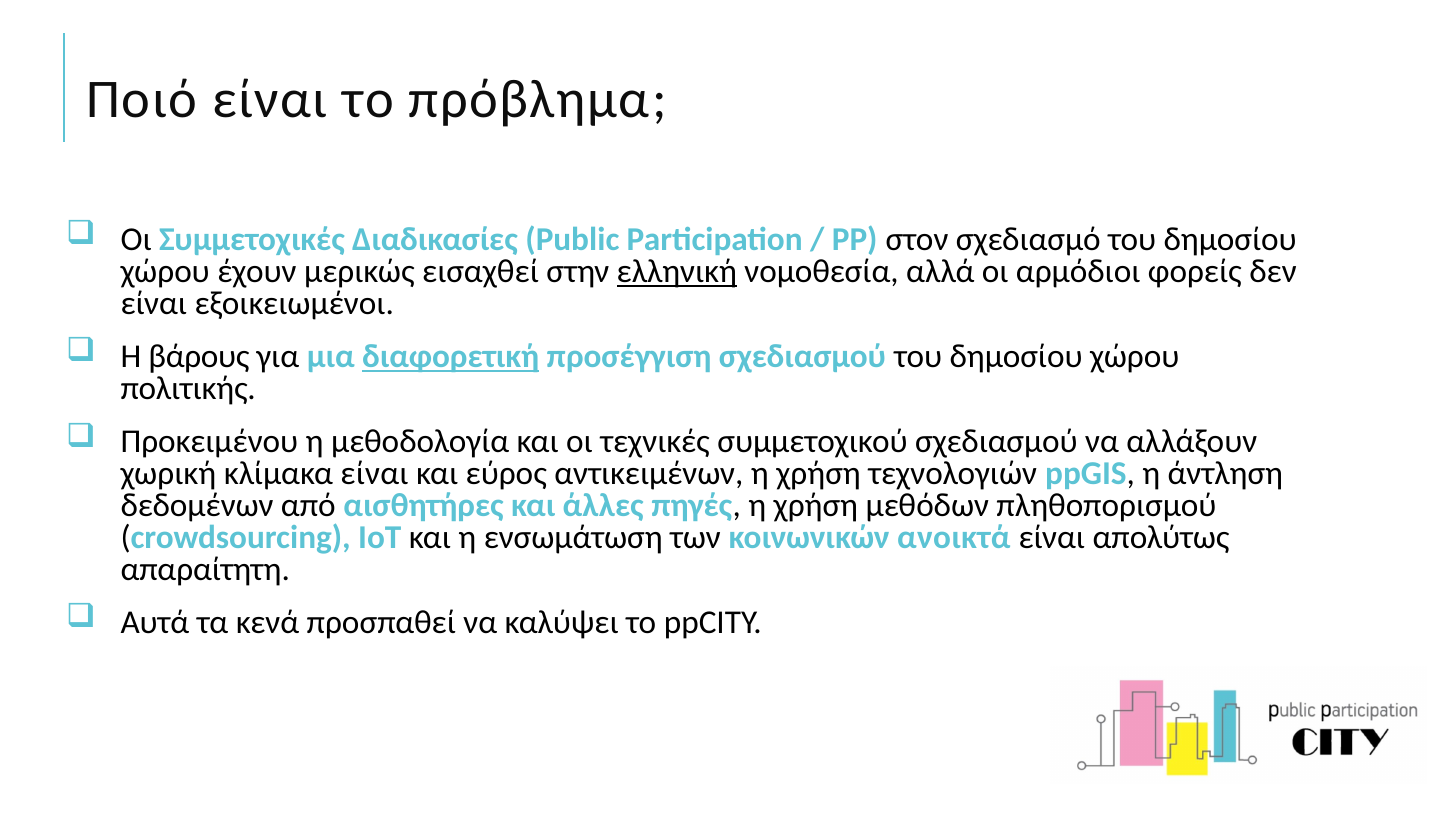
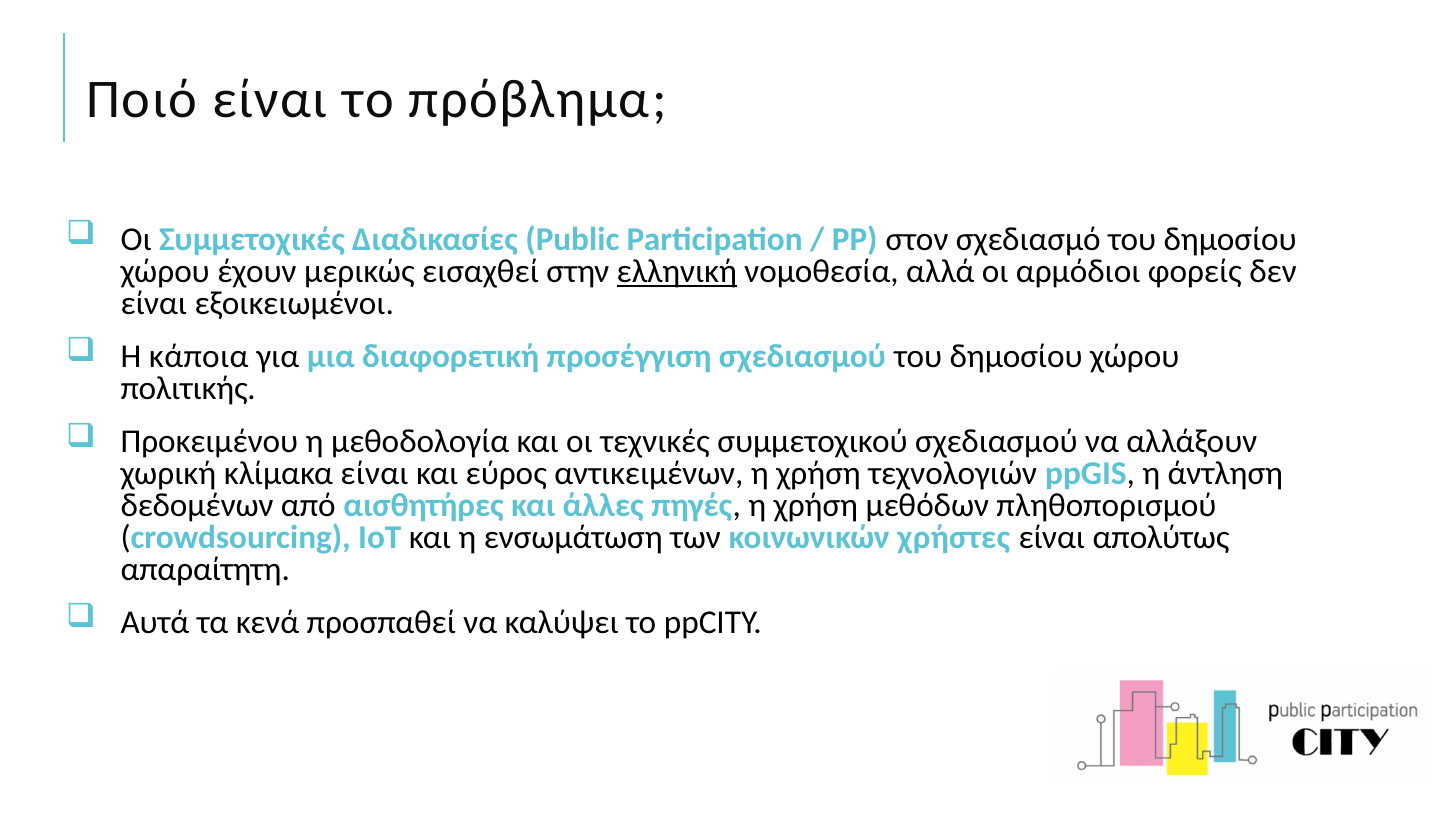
βάρους: βάρους -> κάποια
διαφορετική underline: present -> none
ανοικτά: ανοικτά -> χρήστες
